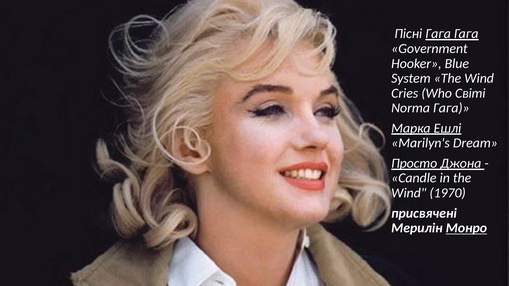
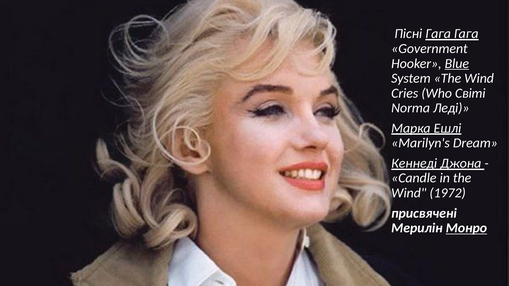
Blue underline: none -> present
Norma Гага: Гага -> Леді
Просто: Просто -> Кеннеді
1970: 1970 -> 1972
